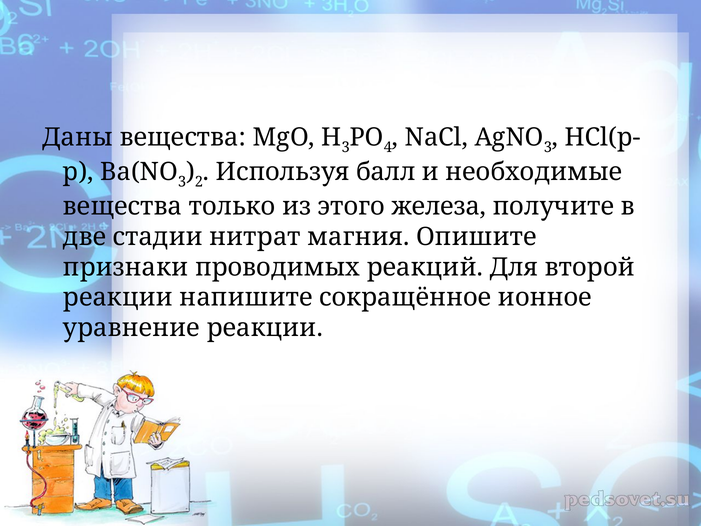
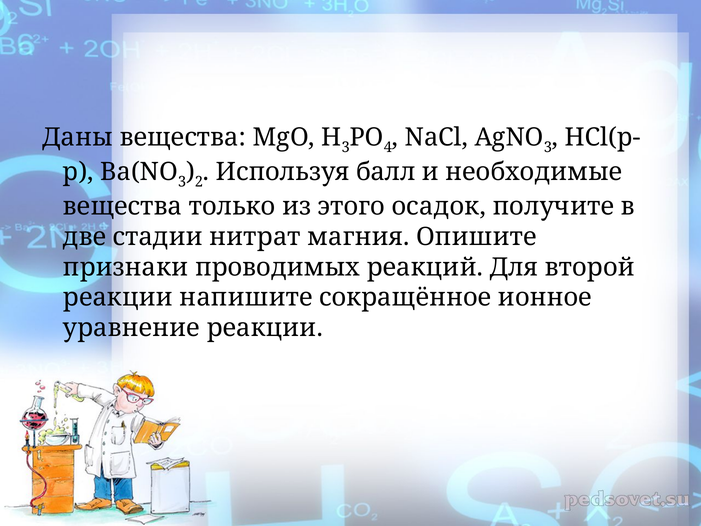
железа: железа -> осадок
